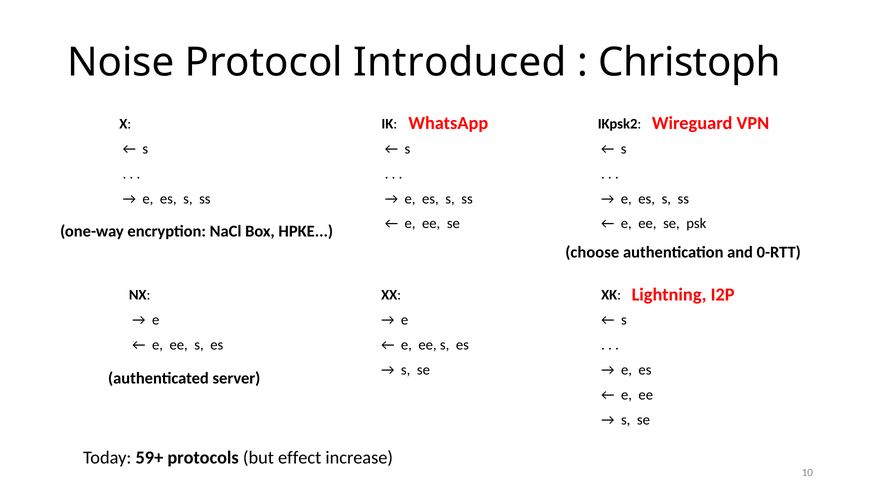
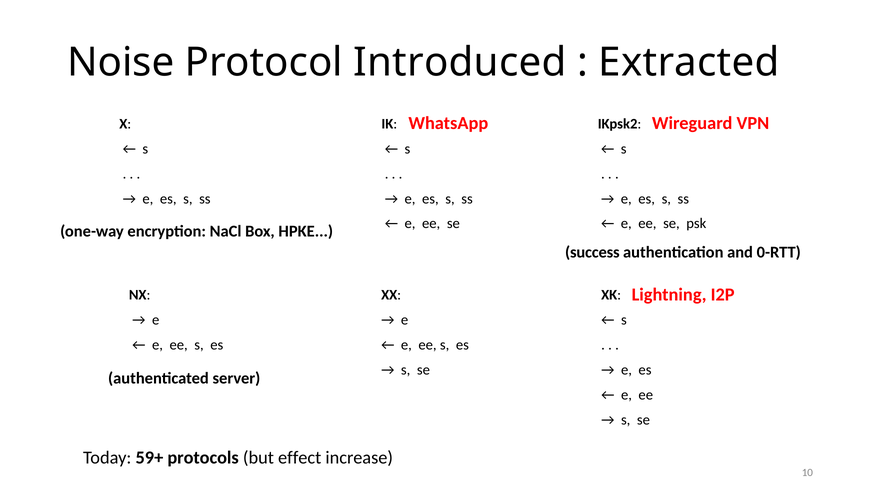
Christoph: Christoph -> Extracted
choose: choose -> success
